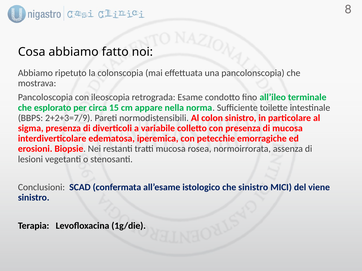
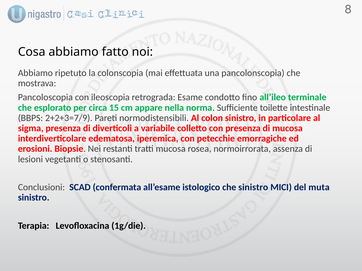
viene: viene -> muta
